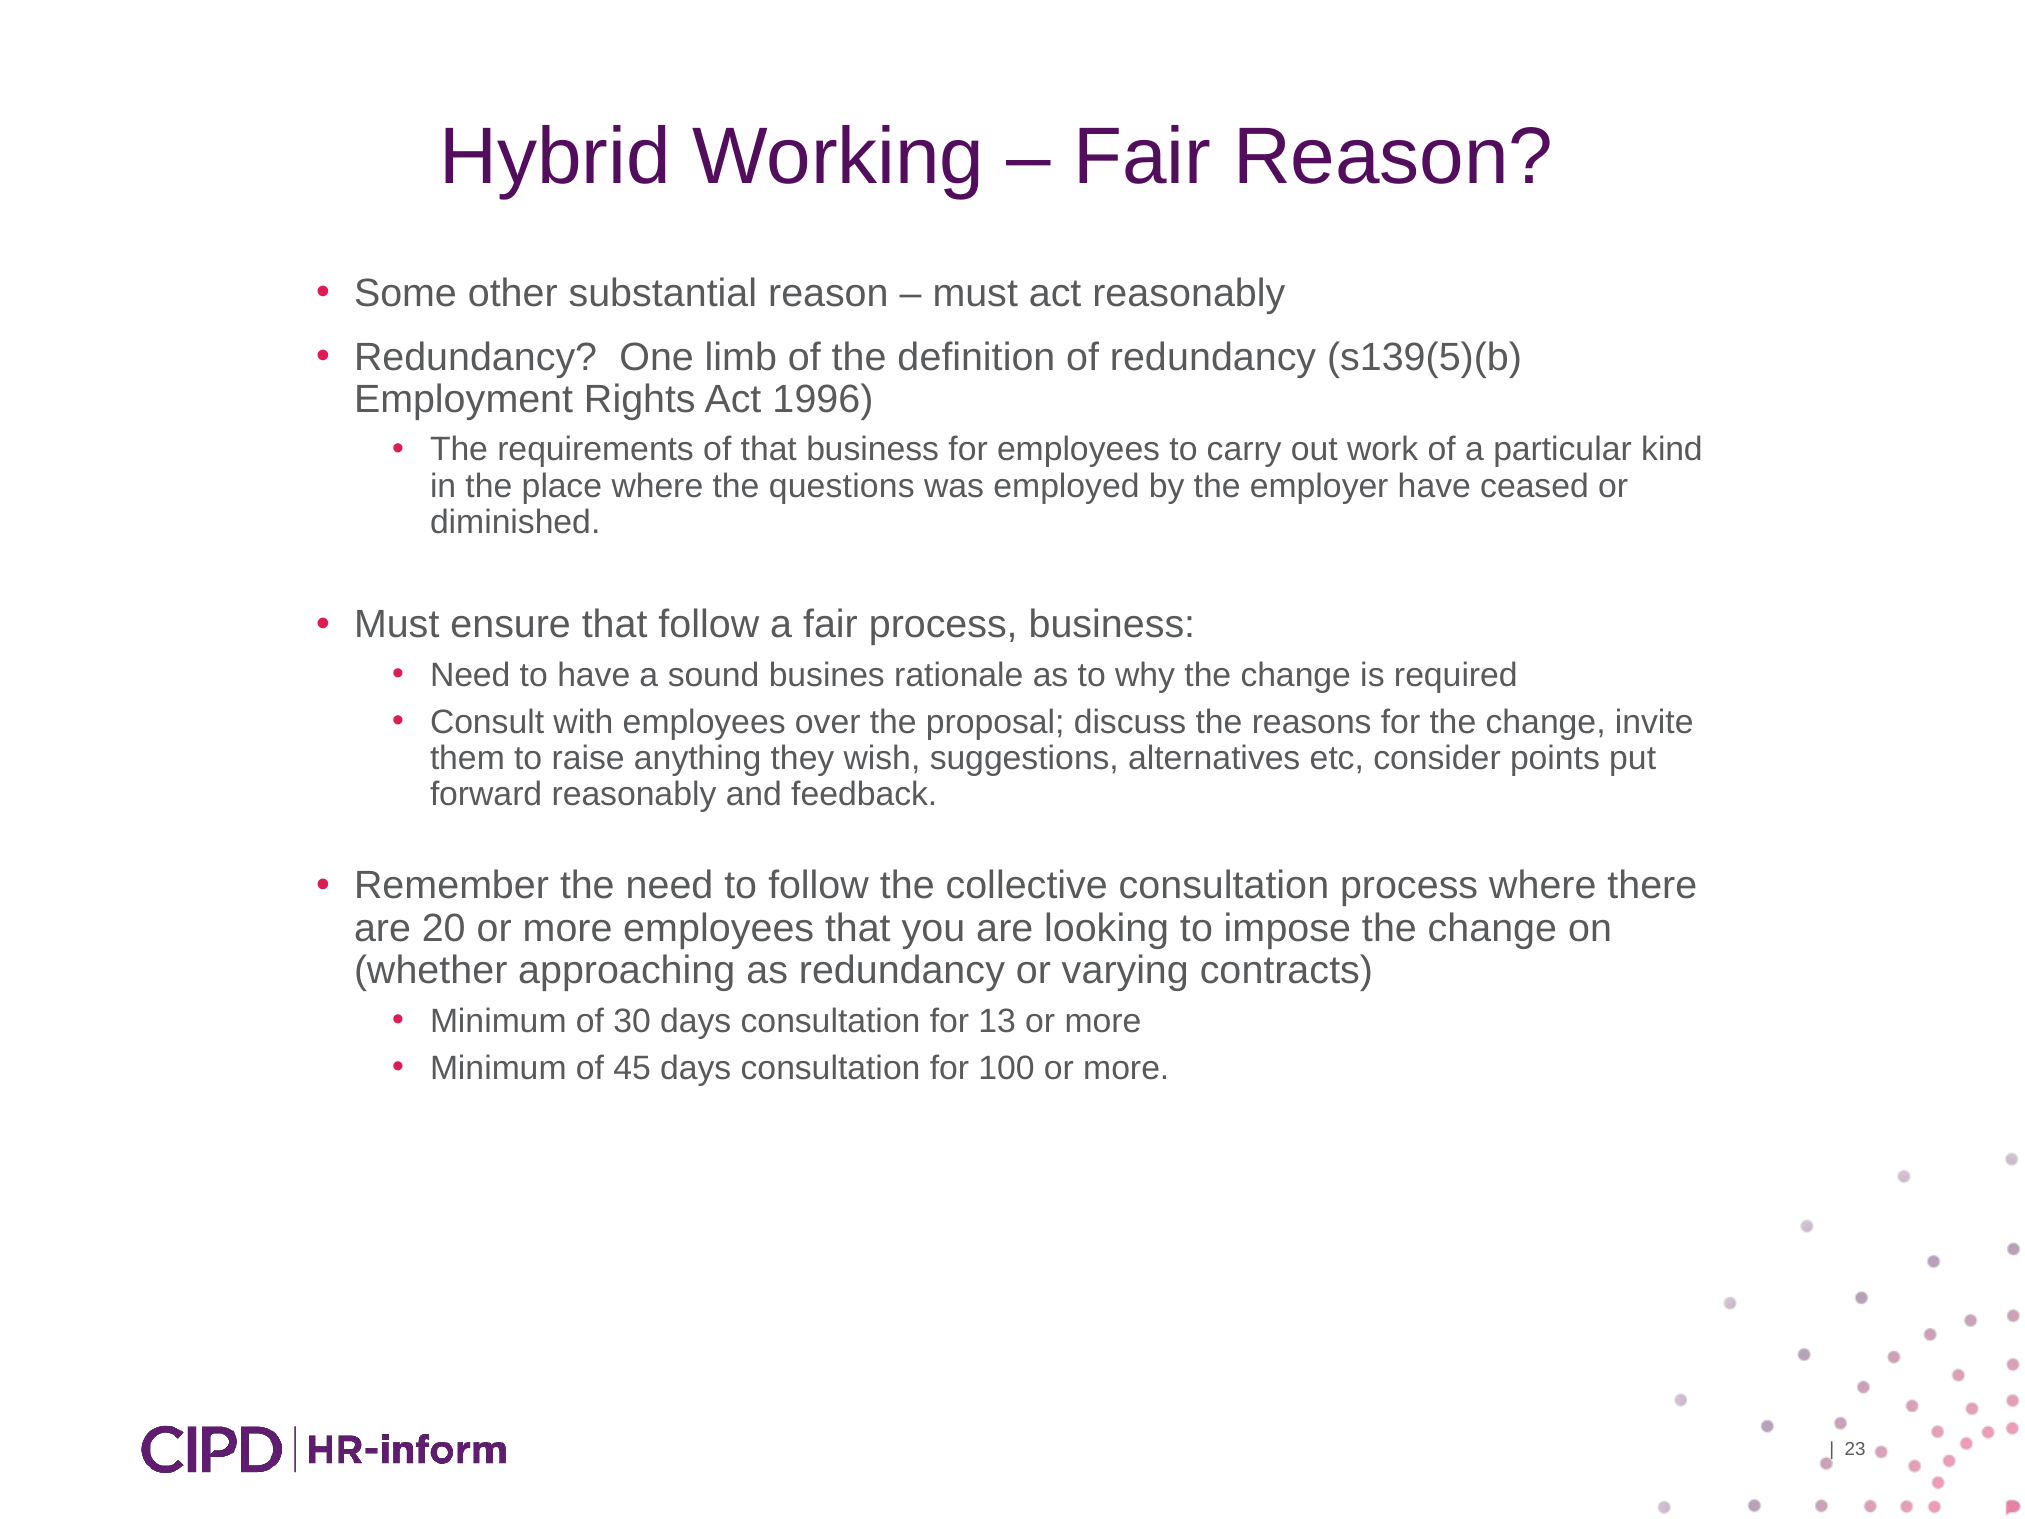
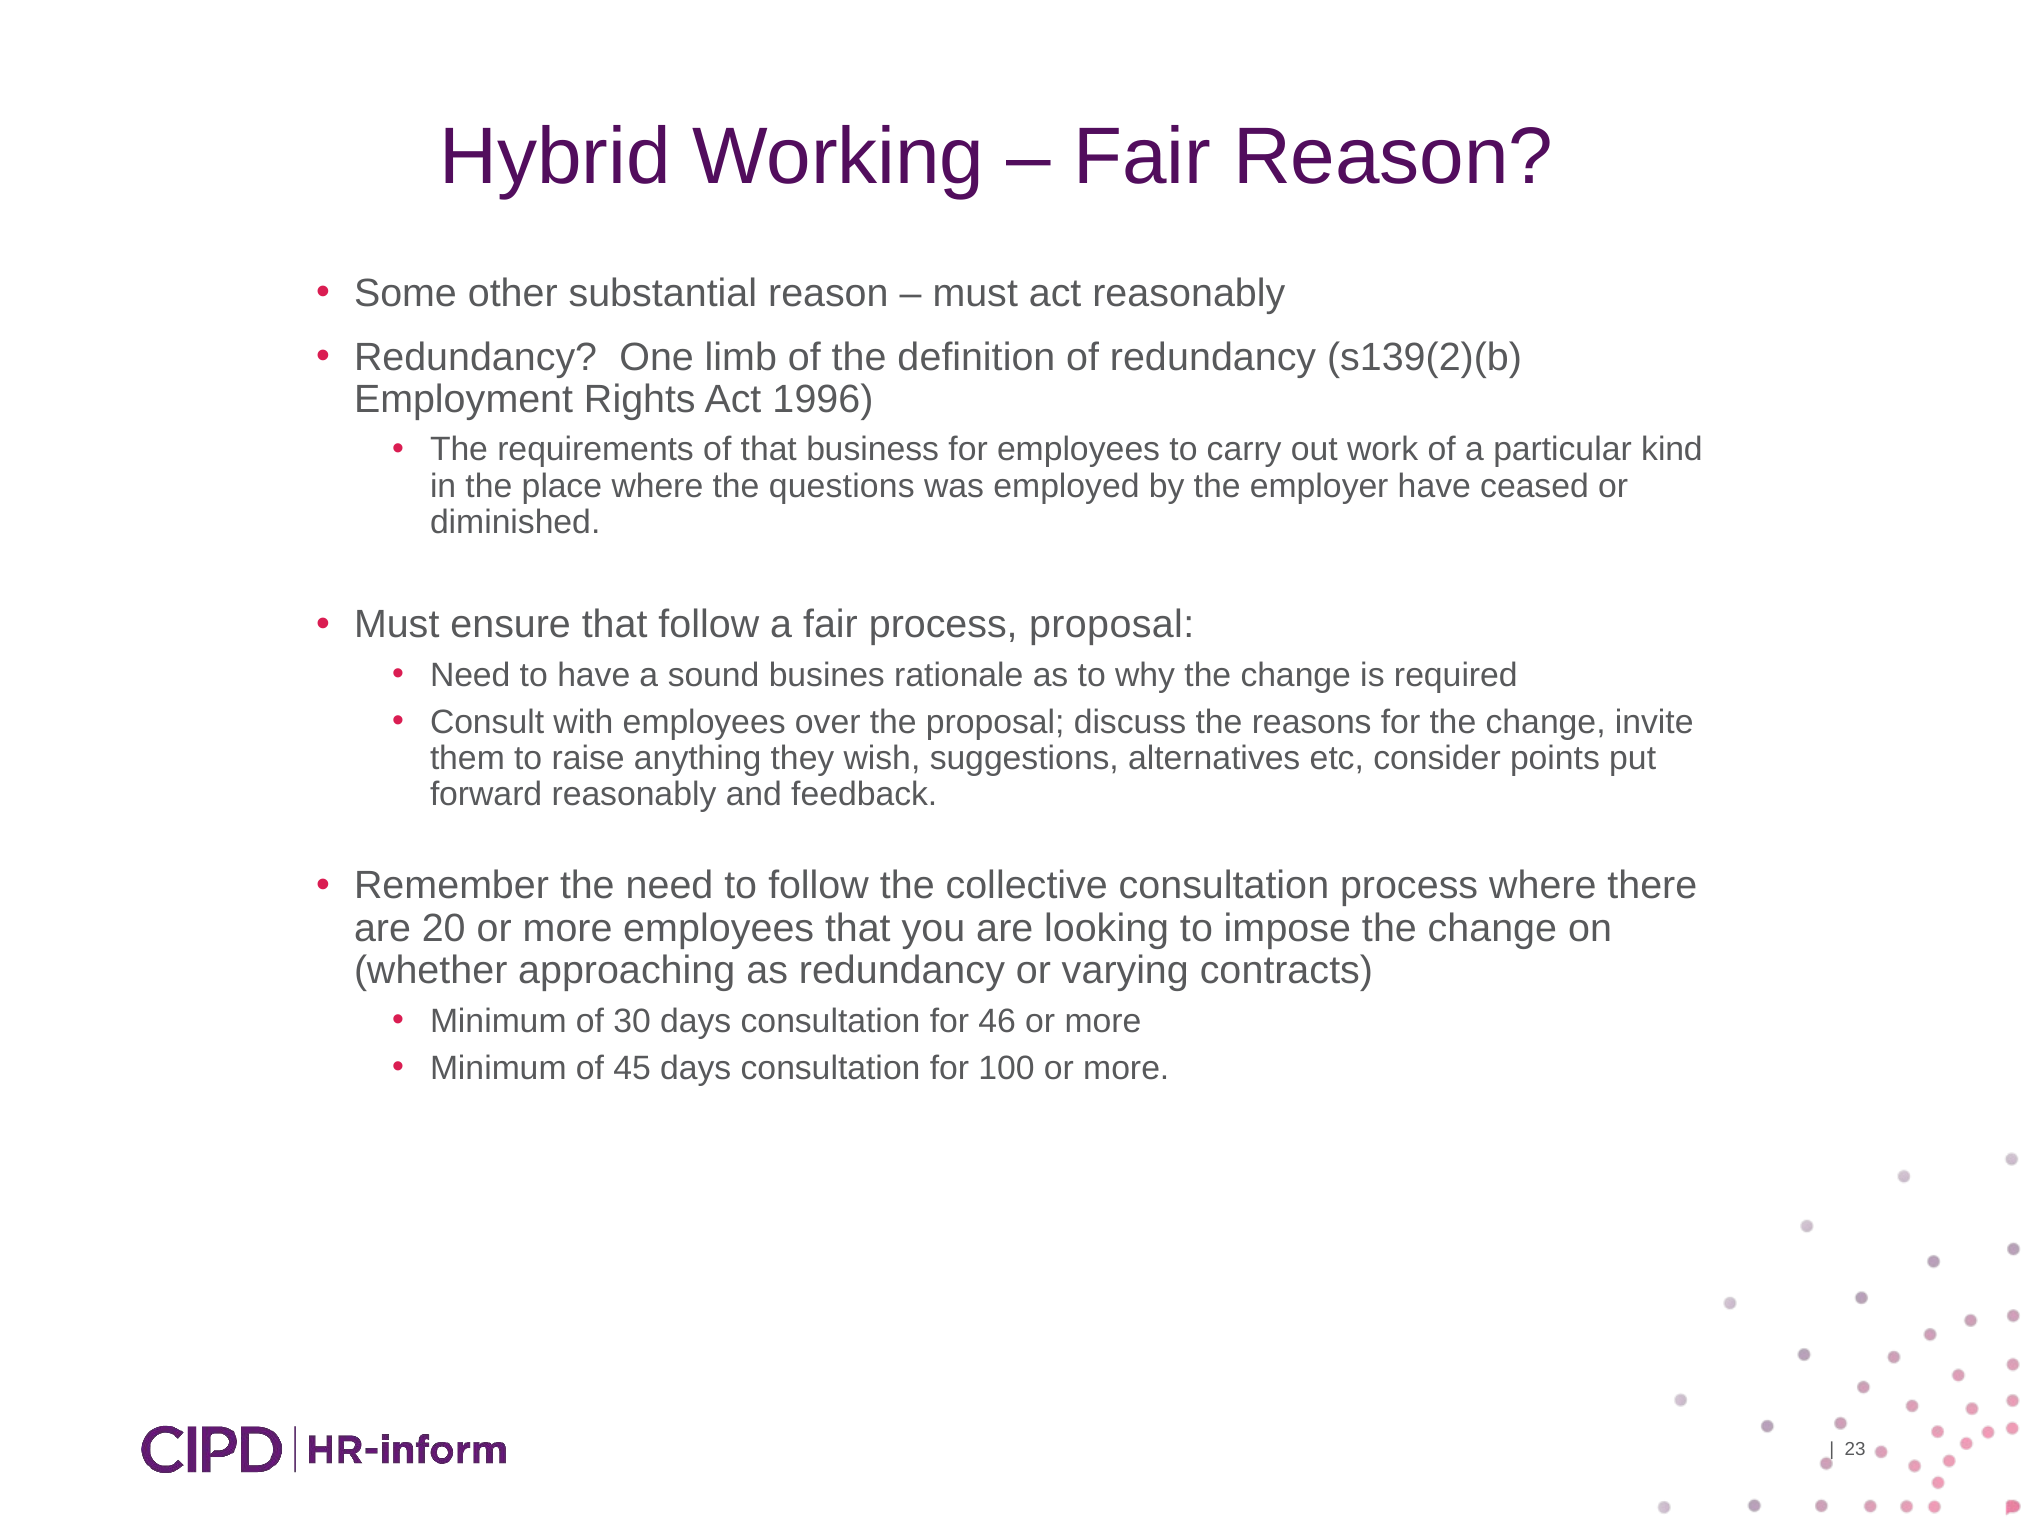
s139(5)(b: s139(5)(b -> s139(2)(b
process business: business -> proposal
13: 13 -> 46
